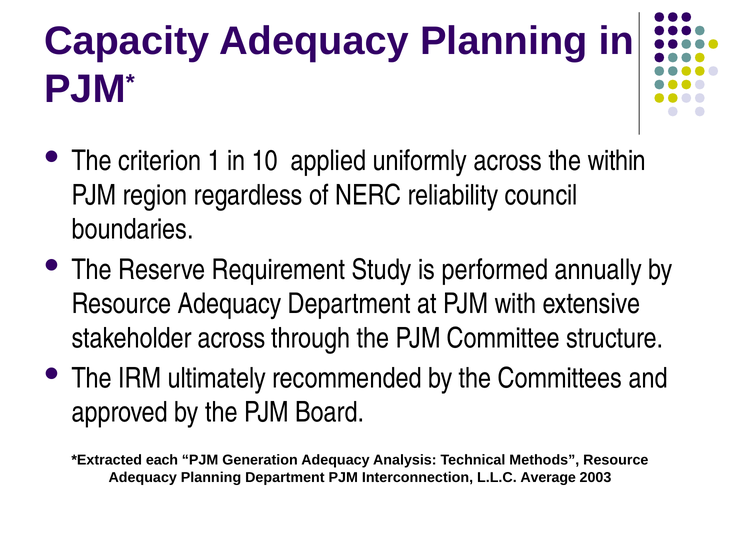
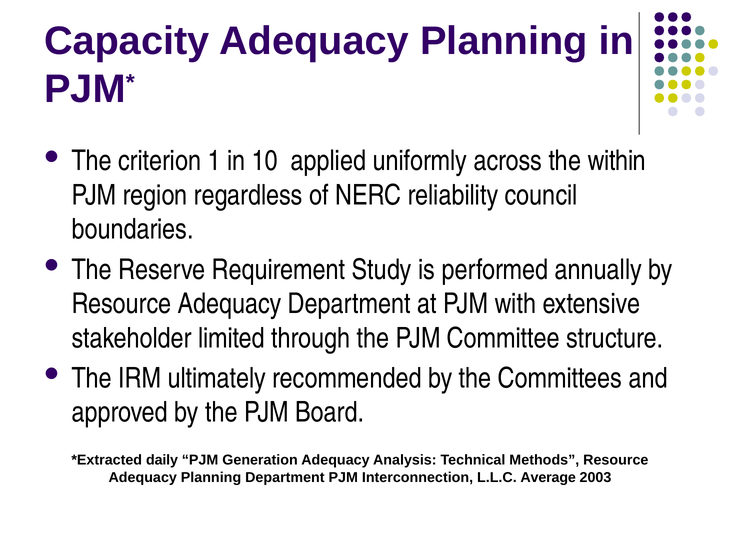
stakeholder across: across -> limited
each: each -> daily
